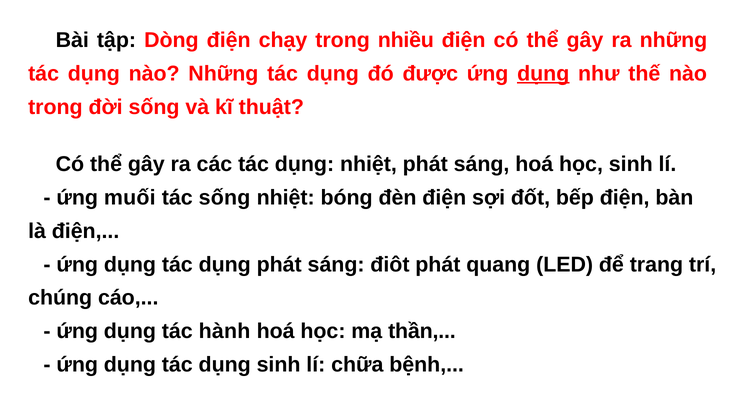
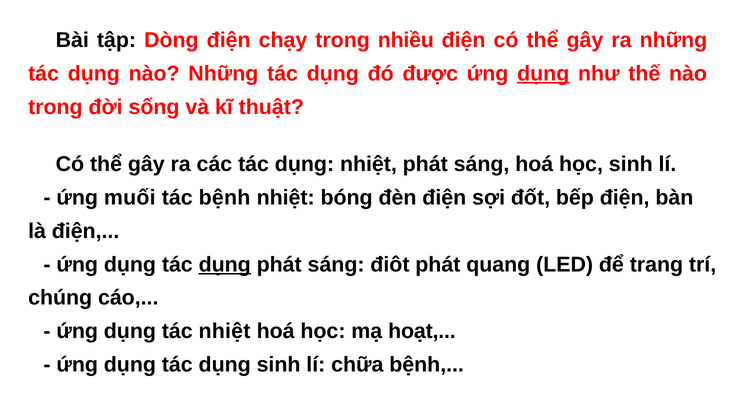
tác sống: sống -> bệnh
dụng at (225, 264) underline: none -> present
tác hành: hành -> nhiệt
thần: thần -> hoạt
